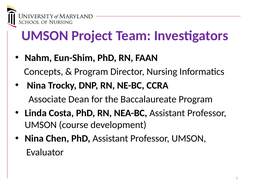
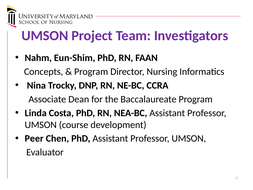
Nina at (34, 138): Nina -> Peer
